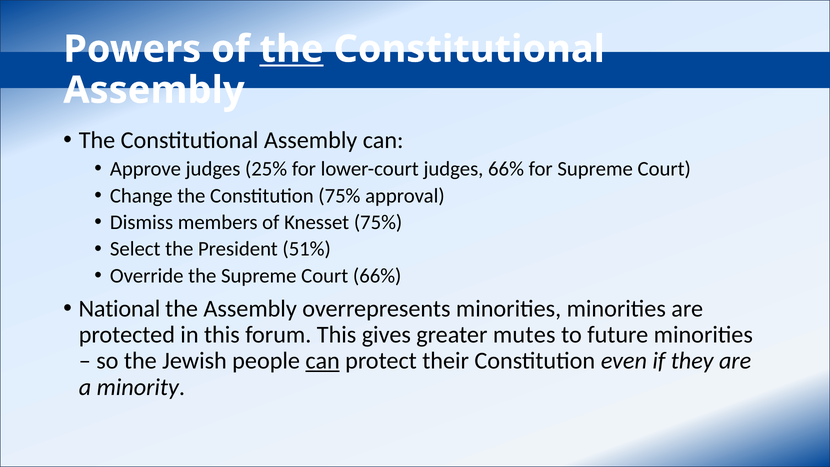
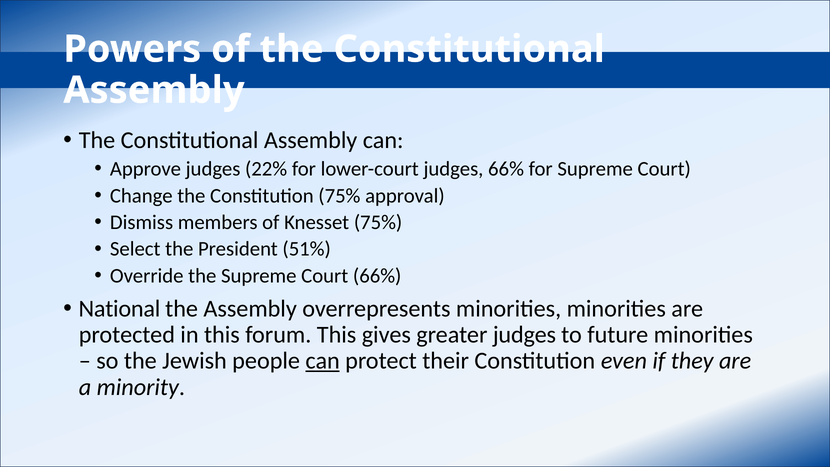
the at (292, 49) underline: present -> none
25%: 25% -> 22%
greater mutes: mutes -> judges
